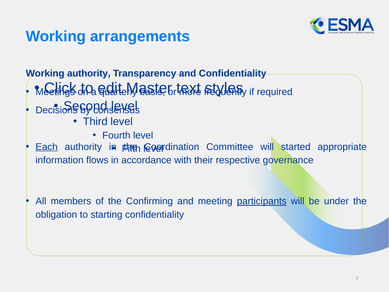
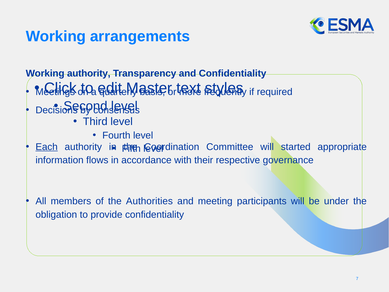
Confirming: Confirming -> Authorities
participants underline: present -> none
starting: starting -> provide
